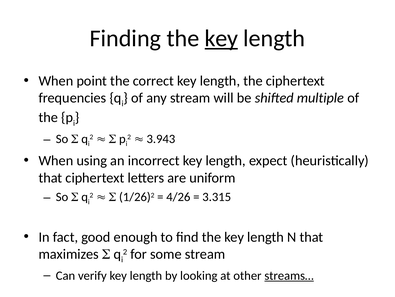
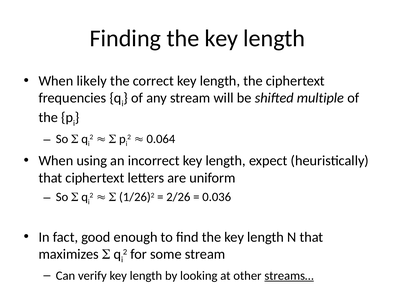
key at (221, 38) underline: present -> none
point: point -> likely
3.943: 3.943 -> 0.064
4/26: 4/26 -> 2/26
3.315: 3.315 -> 0.036
